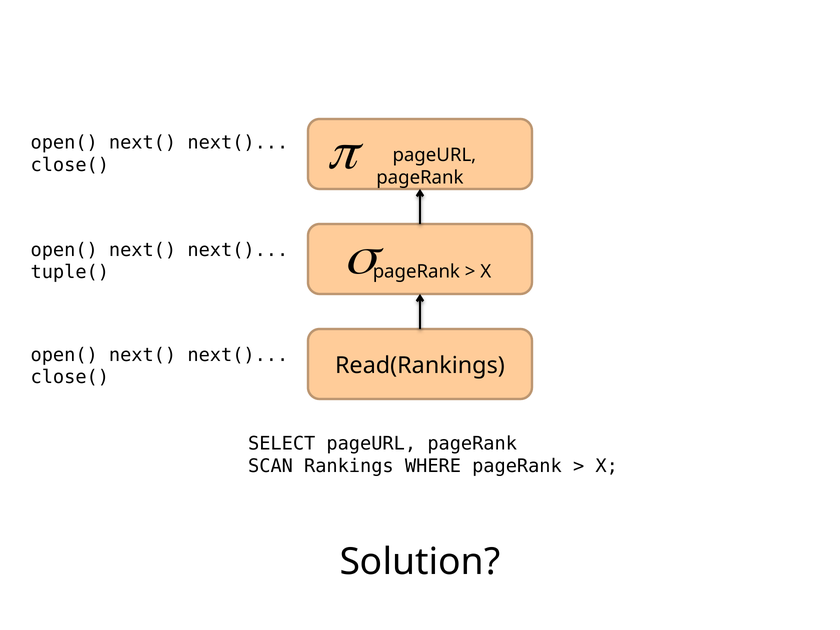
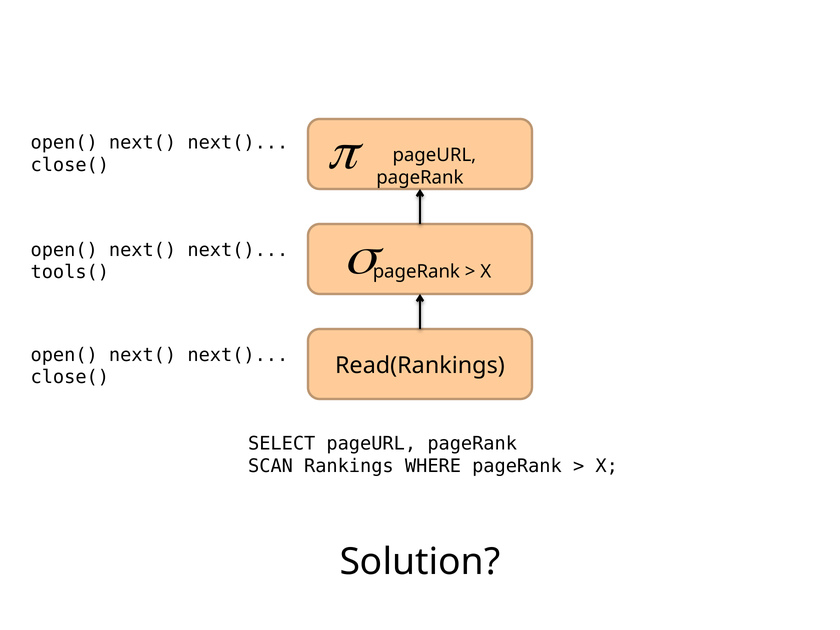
tuple(: tuple( -> tools(
